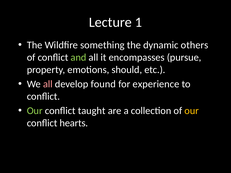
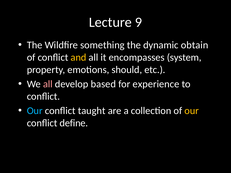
1: 1 -> 9
others: others -> obtain
and colour: light green -> yellow
pursue: pursue -> system
found: found -> based
Our at (35, 111) colour: light green -> light blue
hearts: hearts -> define
